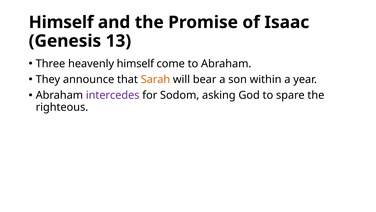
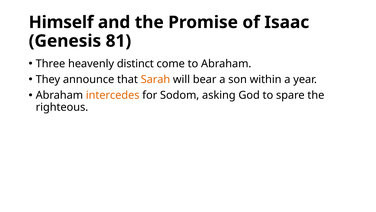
13: 13 -> 81
heavenly himself: himself -> distinct
intercedes colour: purple -> orange
